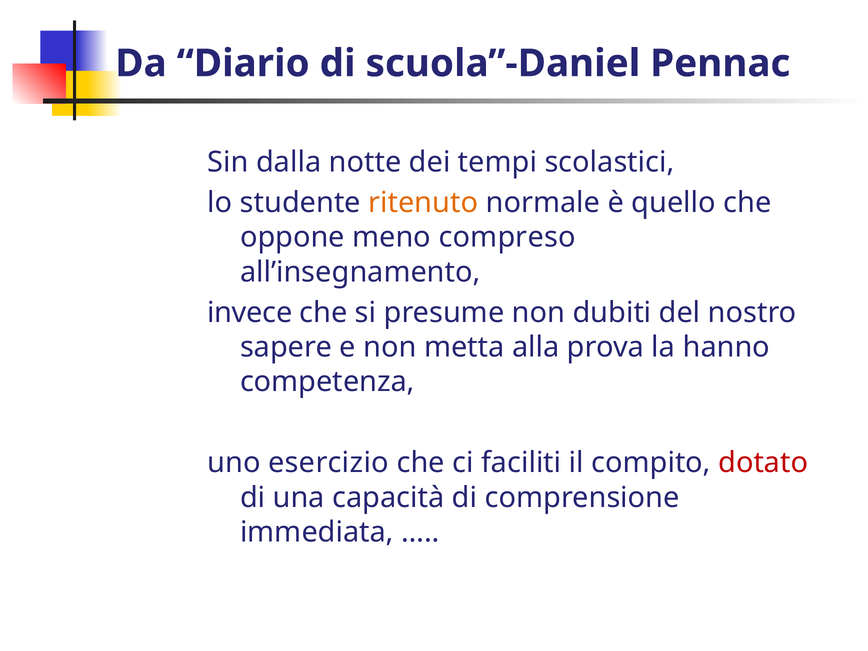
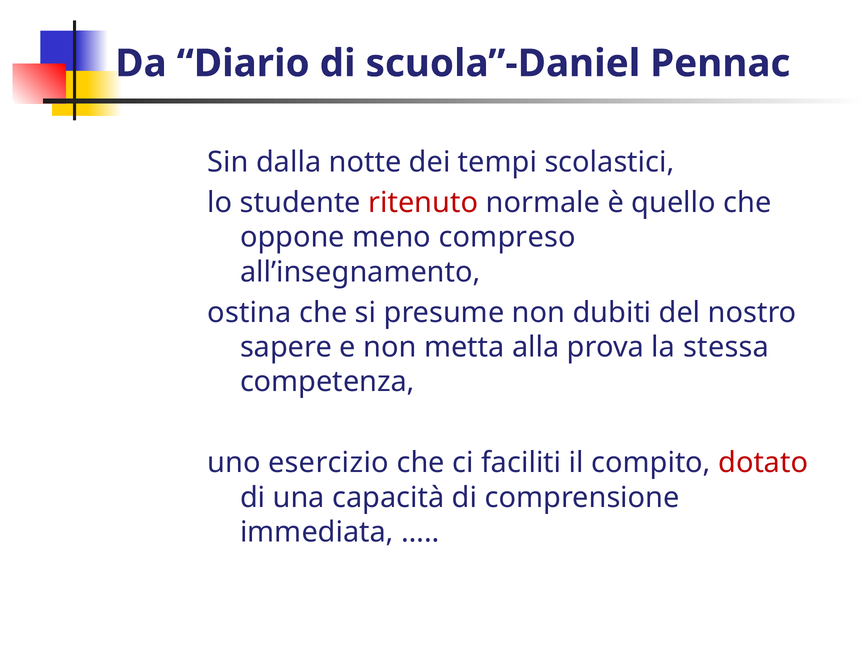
ritenuto colour: orange -> red
invece: invece -> ostina
hanno: hanno -> stessa
